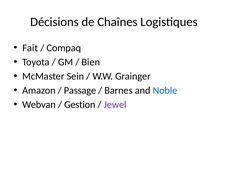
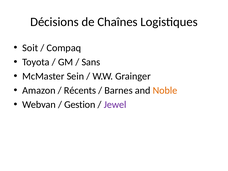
Fait: Fait -> Soit
Bien: Bien -> Sans
Passage: Passage -> Récents
Noble colour: blue -> orange
